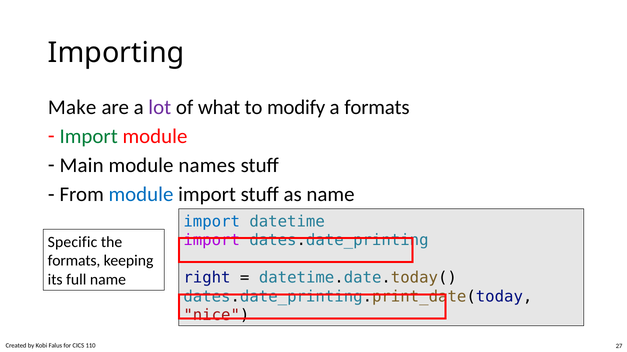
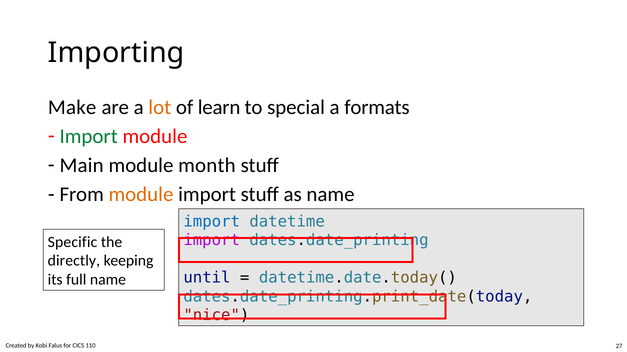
lot colour: purple -> orange
what: what -> learn
modify: modify -> special
names: names -> month
module at (141, 195) colour: blue -> orange
formats at (74, 261): formats -> directly
right: right -> until
